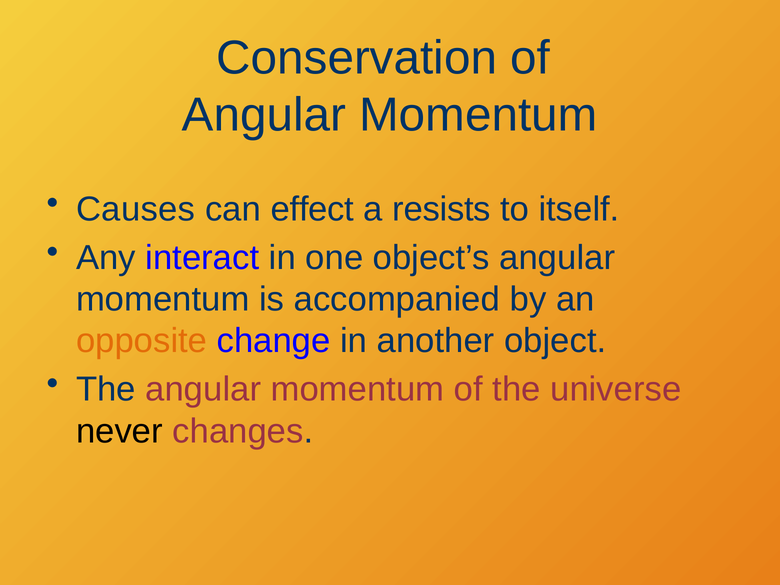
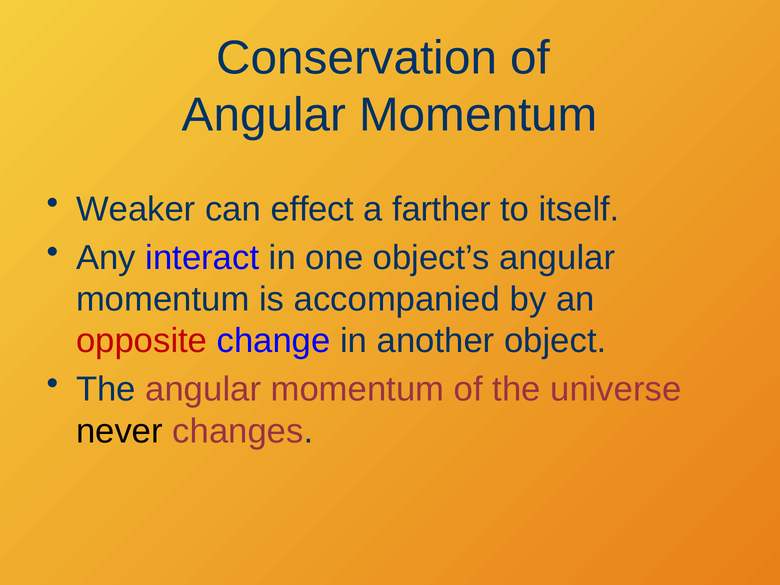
Causes: Causes -> Weaker
resists: resists -> farther
opposite colour: orange -> red
